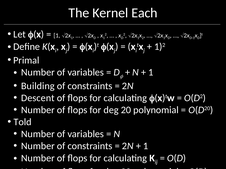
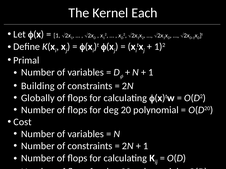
Descent: Descent -> Globally
Told: Told -> Cost
